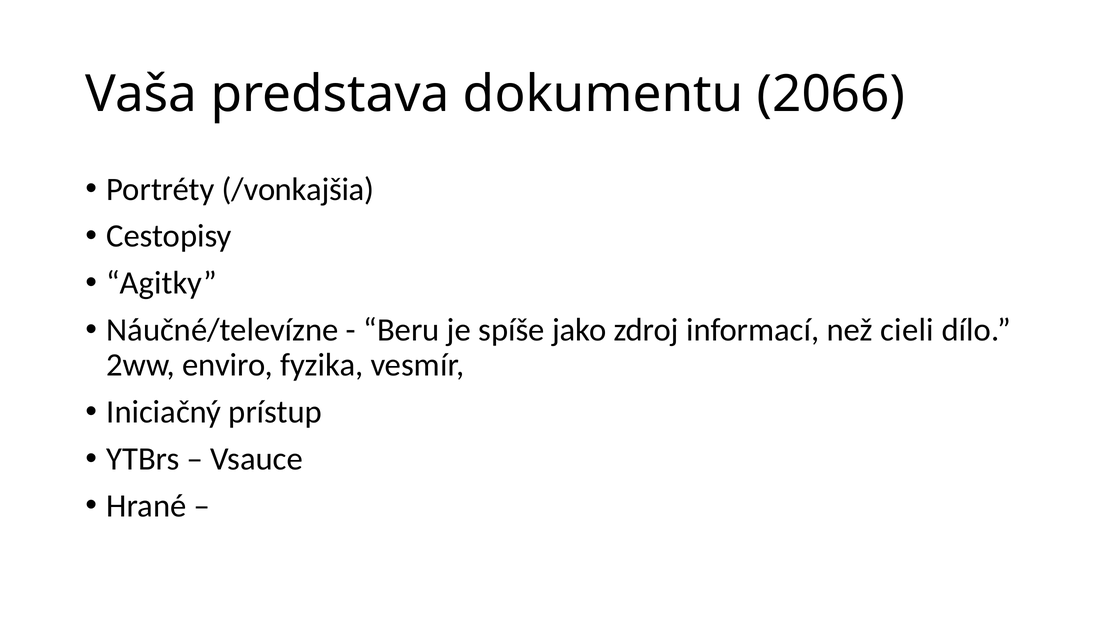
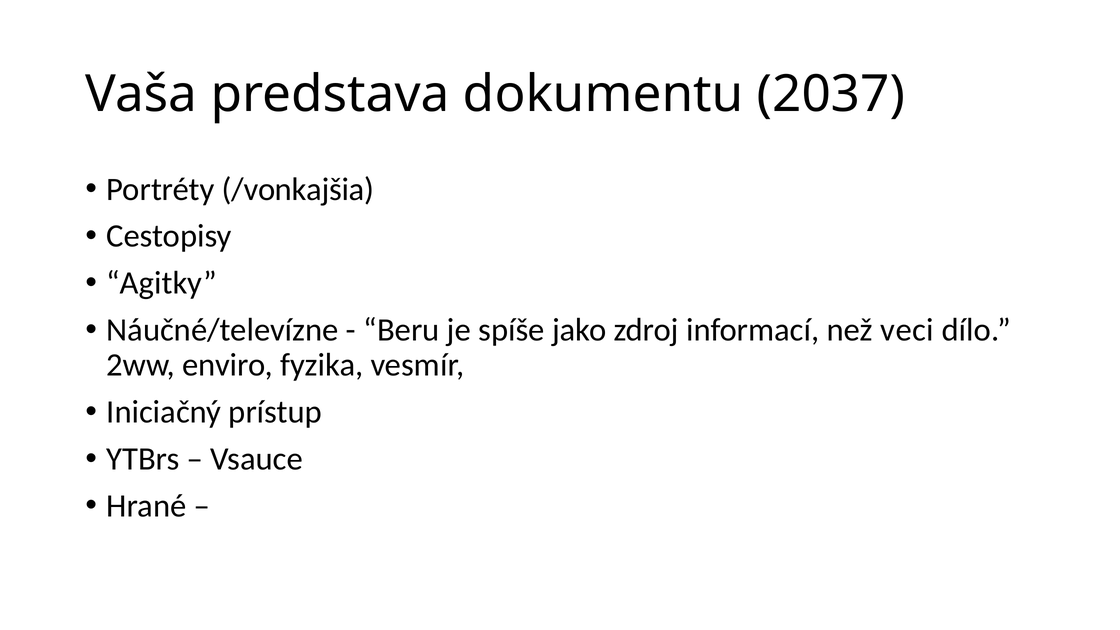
2066: 2066 -> 2037
cieli: cieli -> veci
